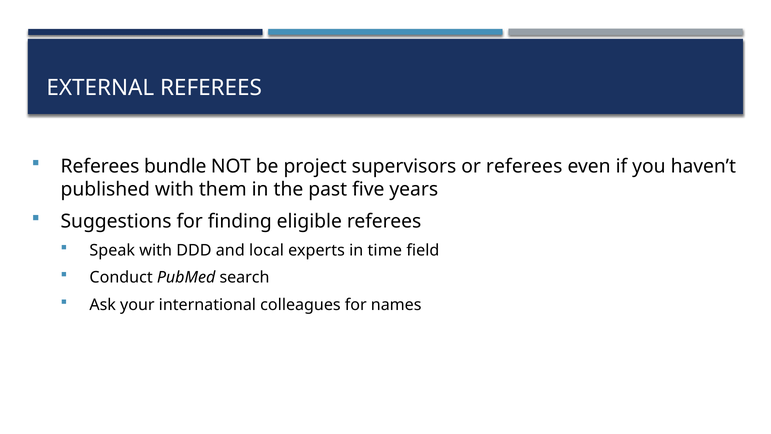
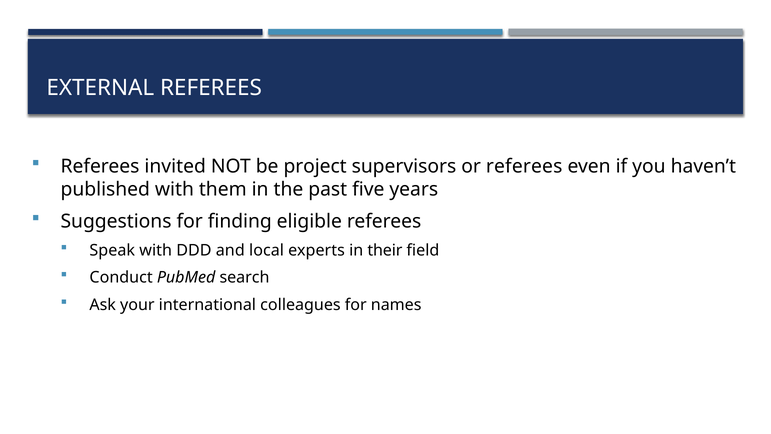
bundle: bundle -> invited
time: time -> their
